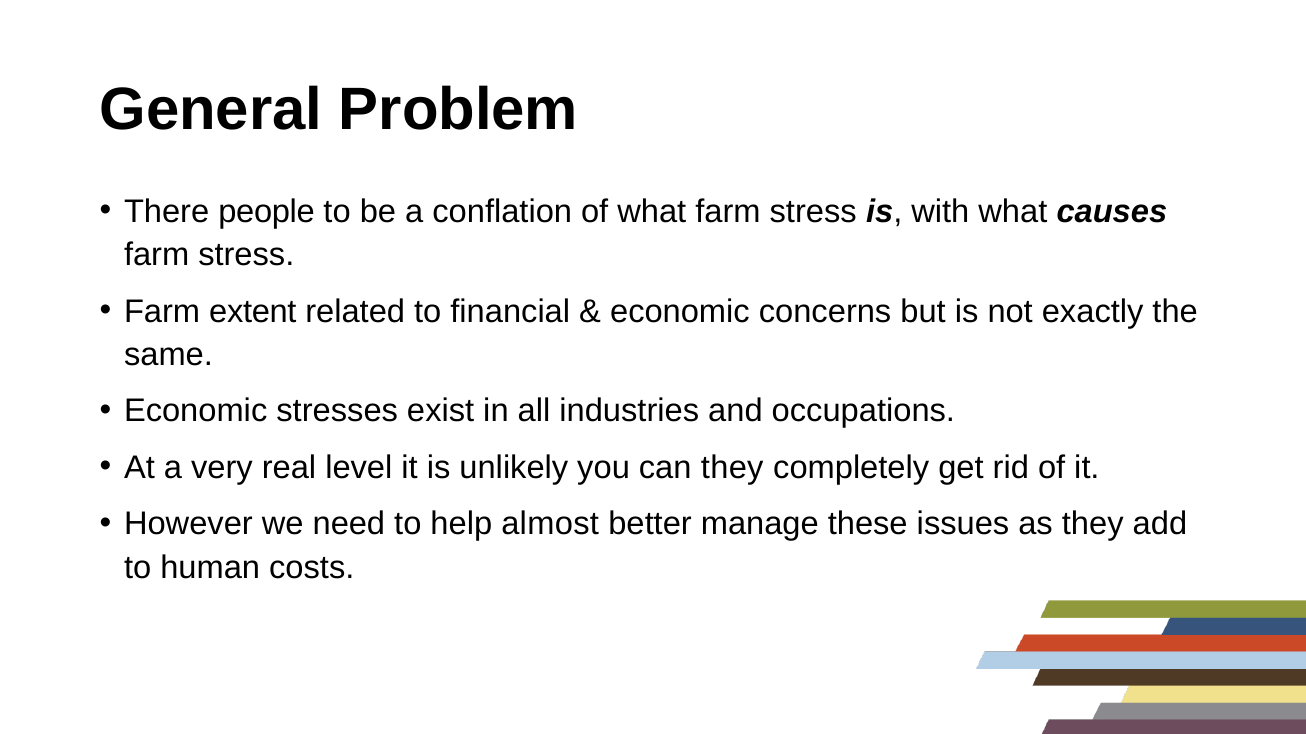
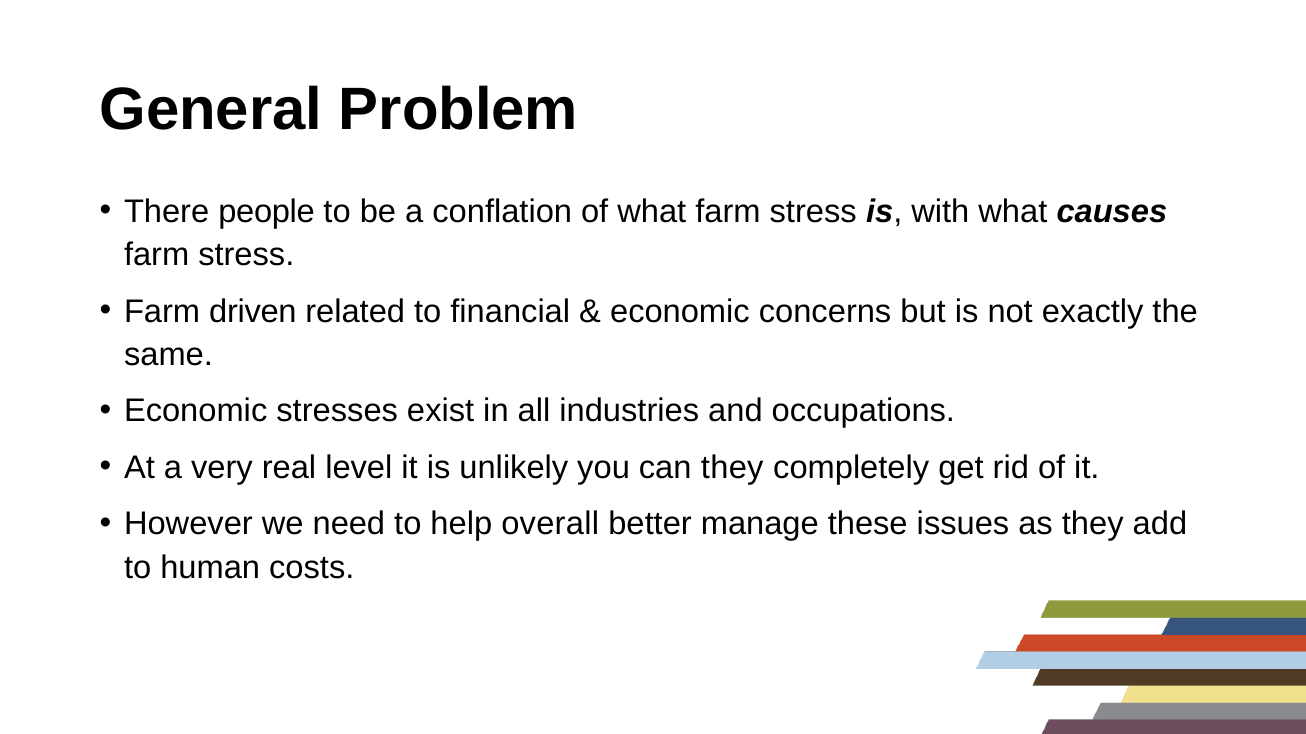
extent: extent -> driven
almost: almost -> overall
